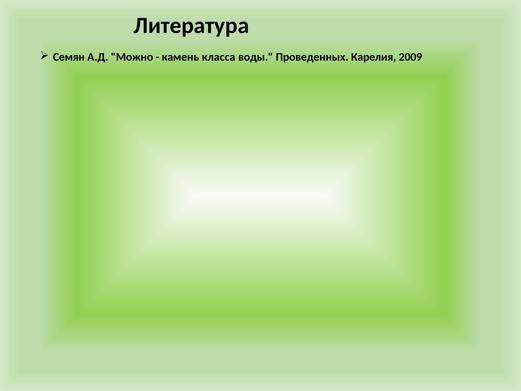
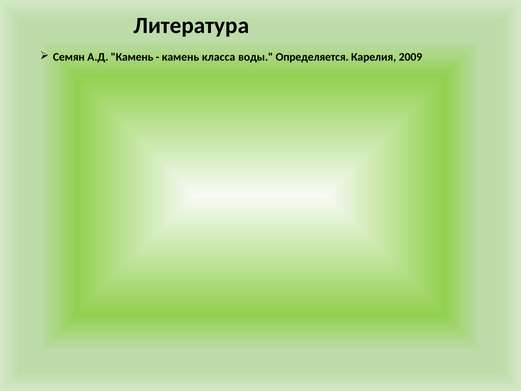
А.Д Можно: Можно -> Камень
Проведенных: Проведенных -> Определяется
